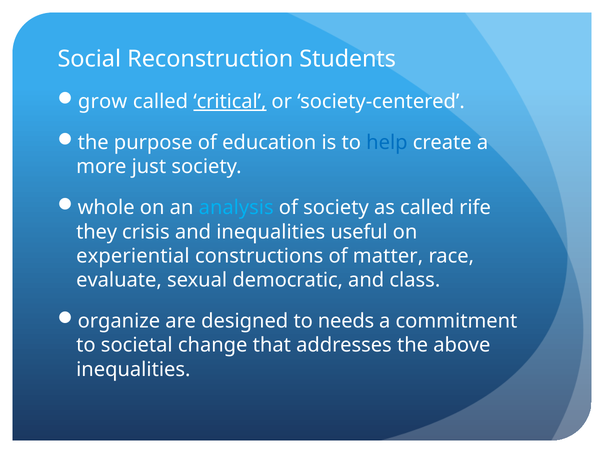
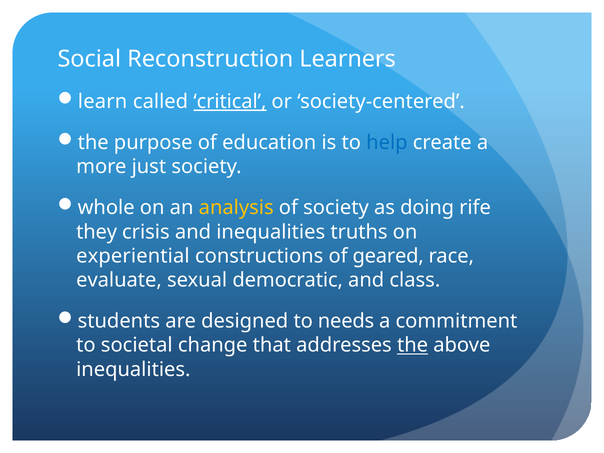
Students: Students -> Learners
grow: grow -> learn
analysis colour: light blue -> yellow
as called: called -> doing
useful: useful -> truths
matter: matter -> geared
organize: organize -> students
the at (413, 345) underline: none -> present
